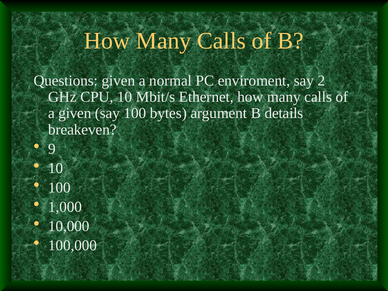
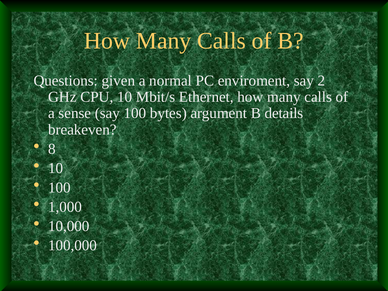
a given: given -> sense
9: 9 -> 8
